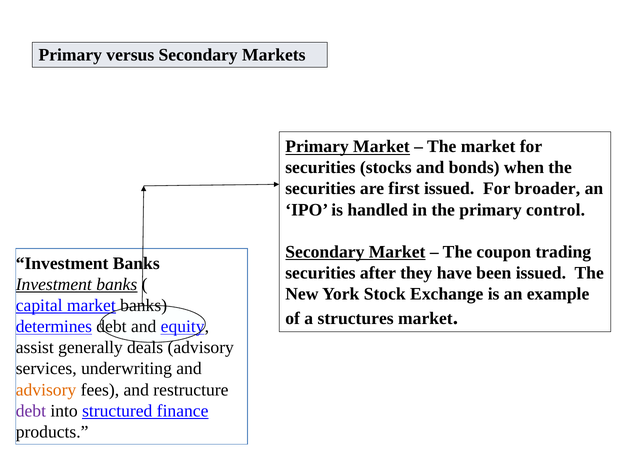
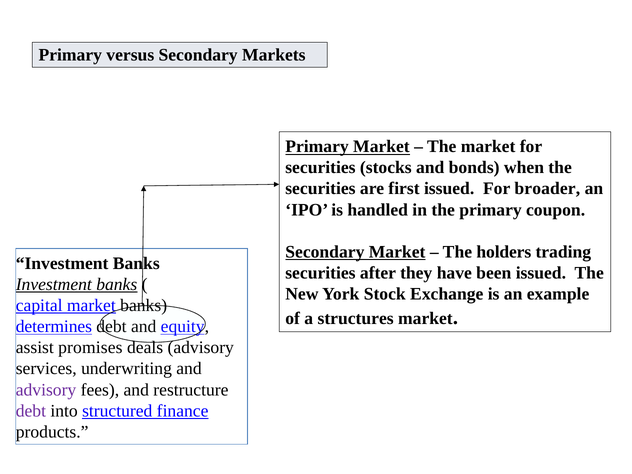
control: control -> coupon
coupon: coupon -> holders
generally: generally -> promises
advisory at (46, 390) colour: orange -> purple
